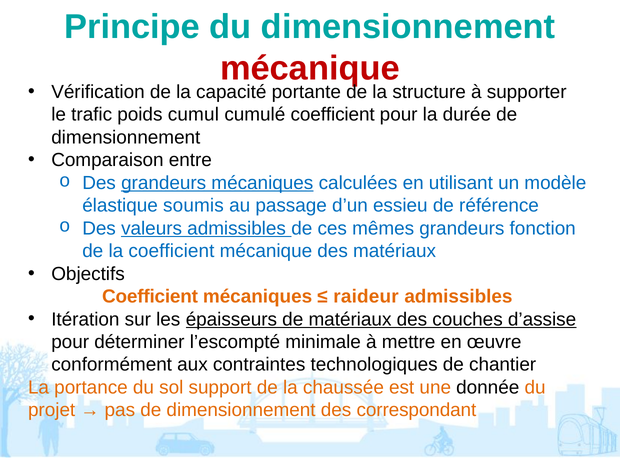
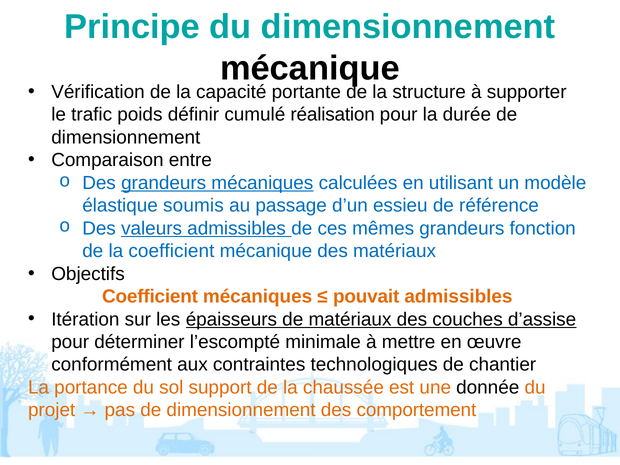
mécanique at (310, 68) colour: red -> black
cumul: cumul -> définir
cumulé coefficient: coefficient -> réalisation
raideur: raideur -> pouvait
correspondant: correspondant -> comportement
